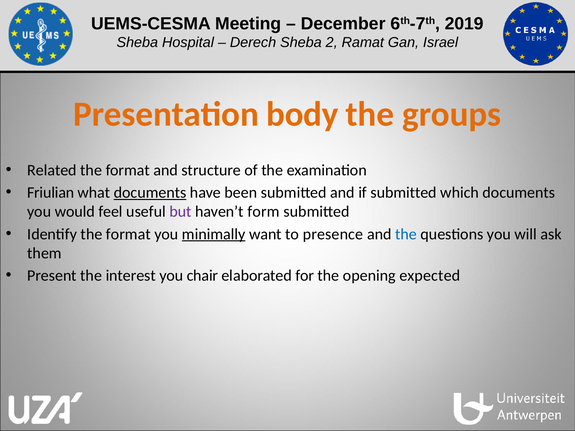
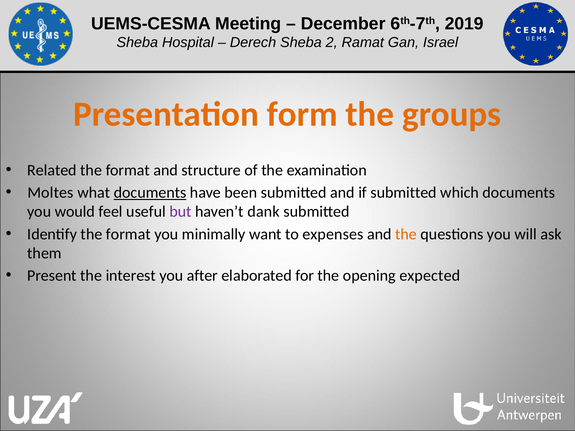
body: body -> form
Friulian: Friulian -> Moltes
form: form -> dank
minimally underline: present -> none
presence: presence -> expenses
the at (406, 234) colour: blue -> orange
chair: chair -> after
